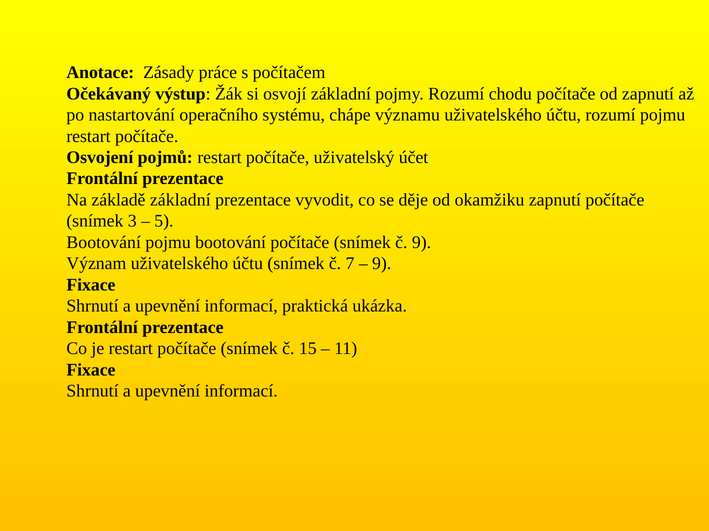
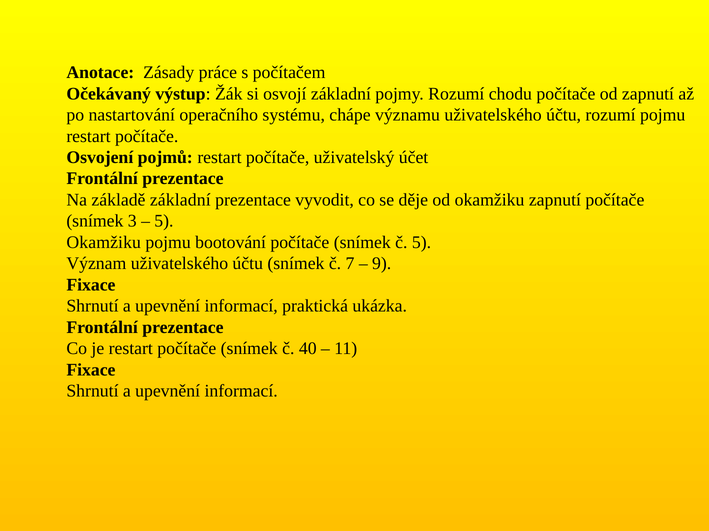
Bootování at (104, 243): Bootování -> Okamžiku
č 9: 9 -> 5
15: 15 -> 40
